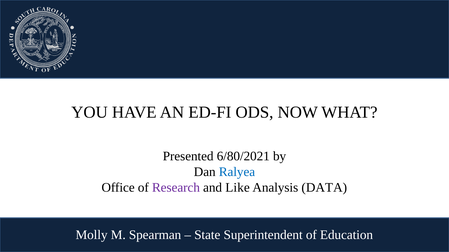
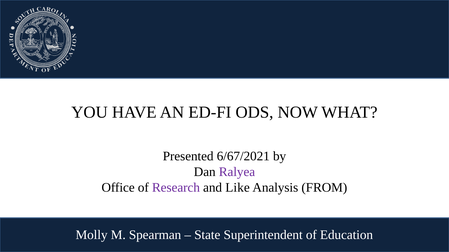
6/80/2021: 6/80/2021 -> 6/67/2021
Ralyea colour: blue -> purple
DATA: DATA -> FROM
